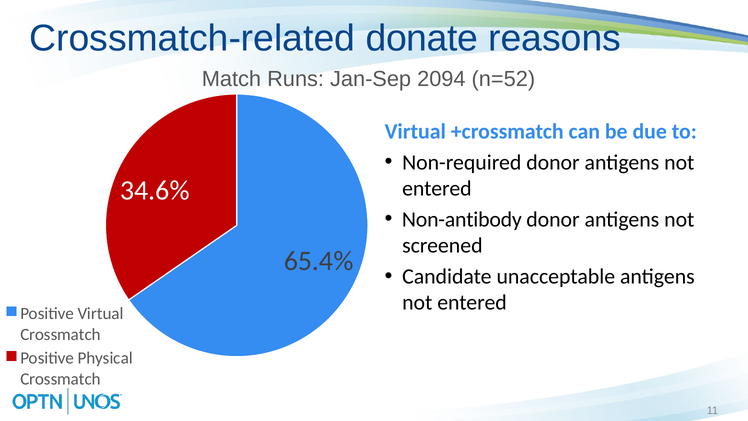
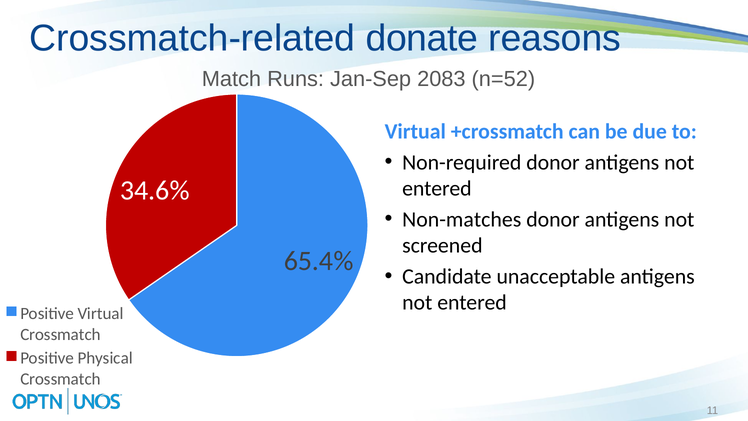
2094: 2094 -> 2083
Non-antibody: Non-antibody -> Non-matches
